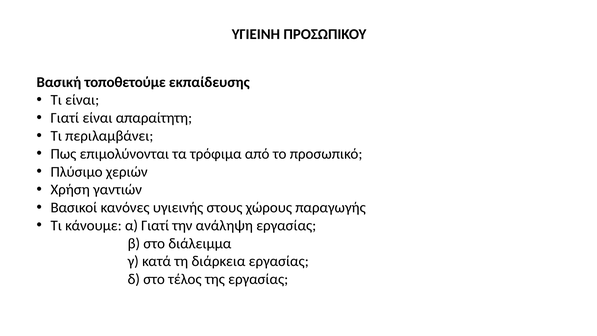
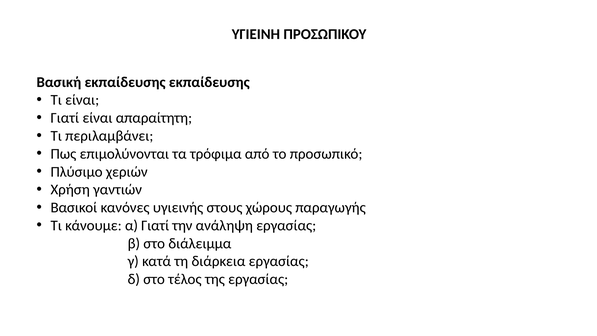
Βασική τοποθετούμε: τοποθετούμε -> εκπαίδευσης
